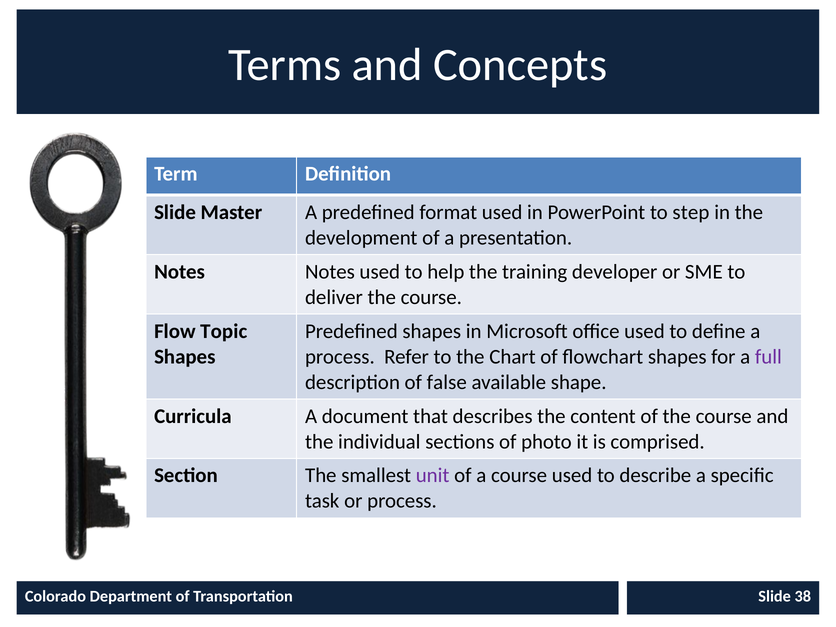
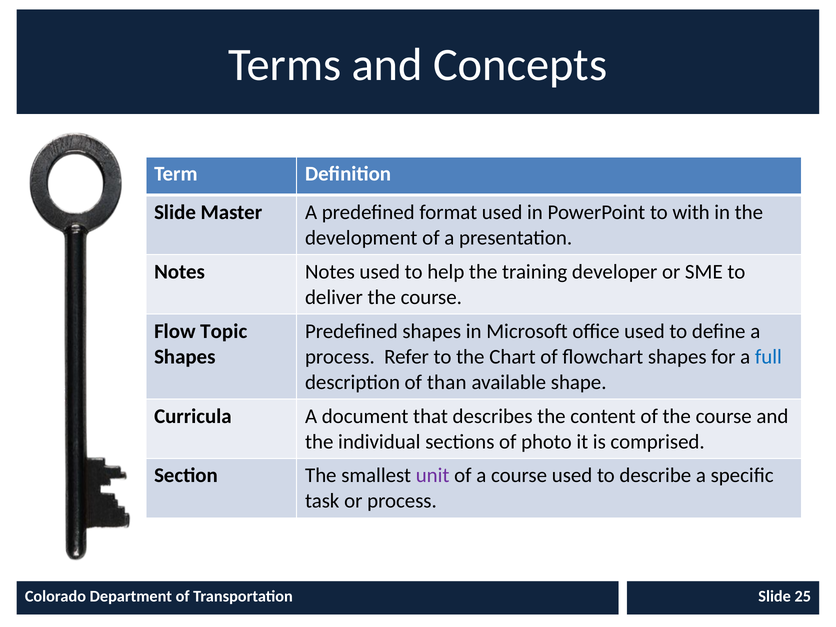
step: step -> with
full colour: purple -> blue
false: false -> than
38: 38 -> 25
